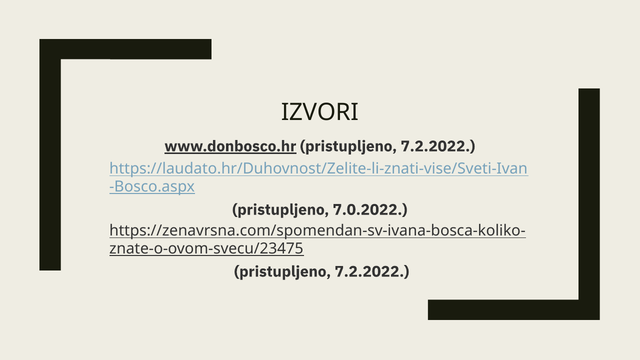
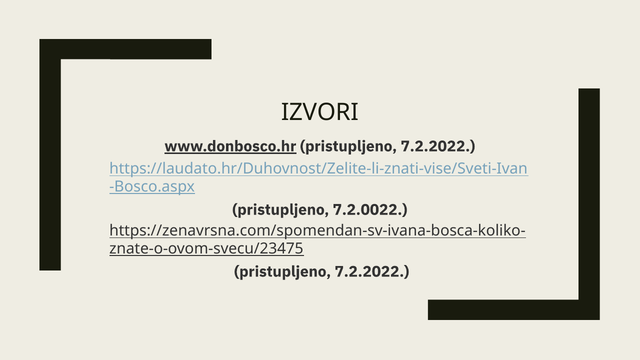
7.0.2022: 7.0.2022 -> 7.2.0022
